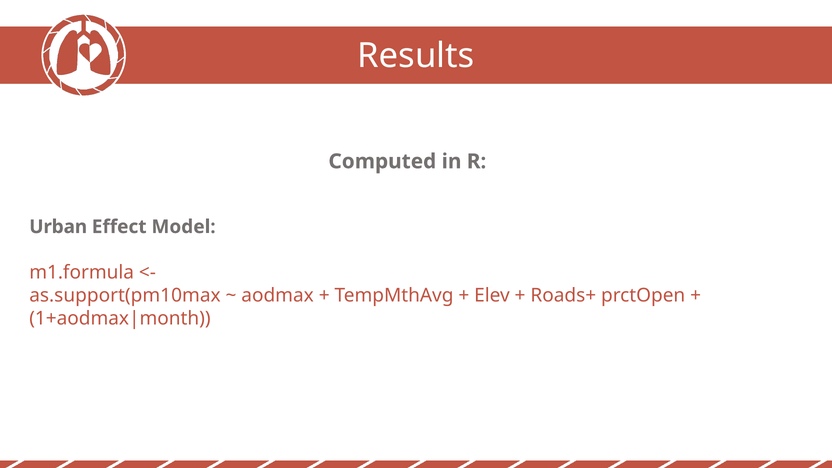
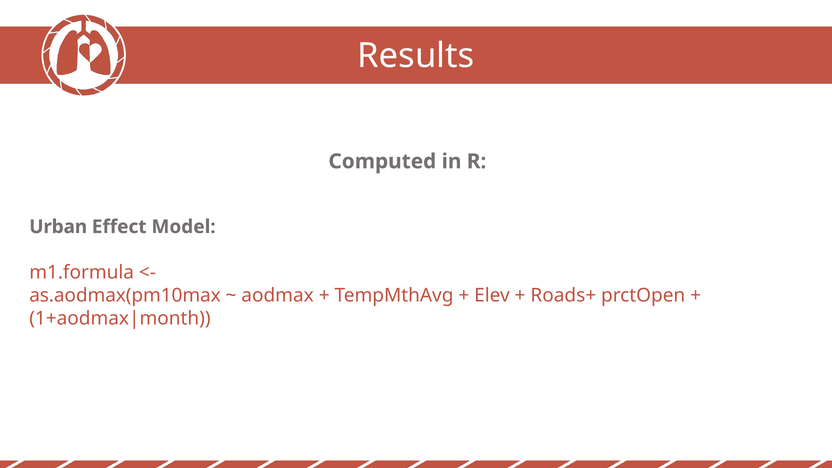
as.support(pm10max: as.support(pm10max -> as.aodmax(pm10max
